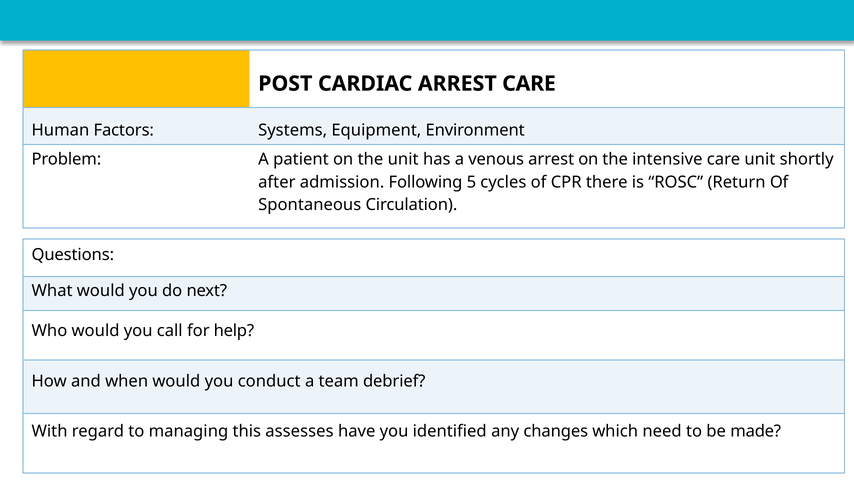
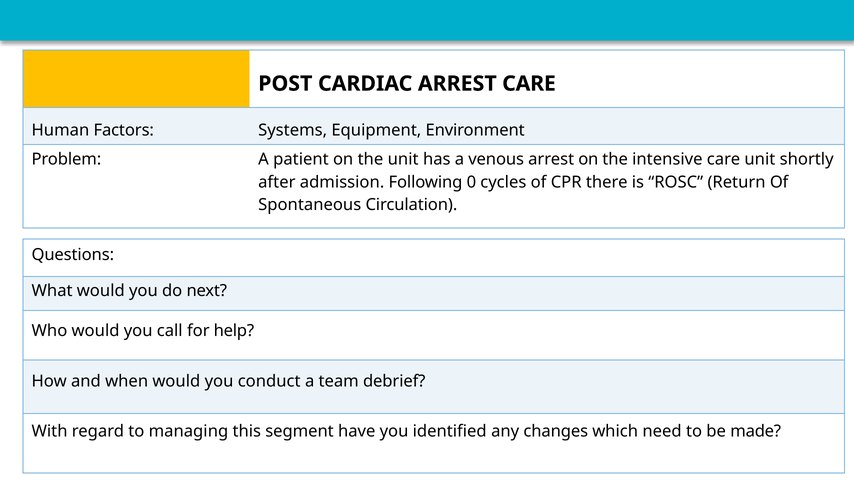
5: 5 -> 0
assesses: assesses -> segment
